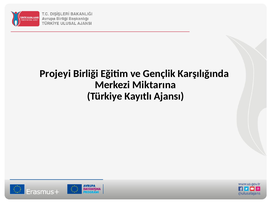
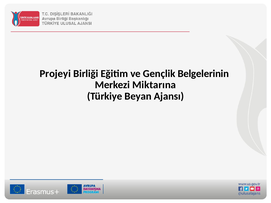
Karşılığında: Karşılığında -> Belgelerinin
Kayıtlı: Kayıtlı -> Beyan
